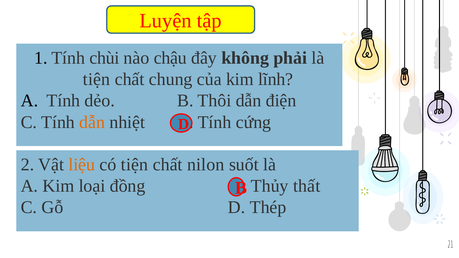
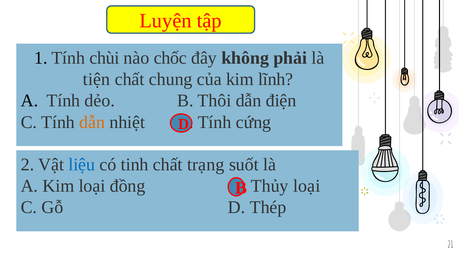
chậu: chậu -> chốc
liệu colour: orange -> blue
có tiện: tiện -> tinh
nilon: nilon -> trạng
Thủy thất: thất -> loại
